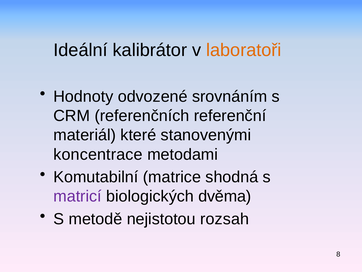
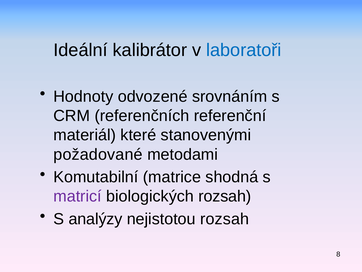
laboratoři colour: orange -> blue
koncentrace: koncentrace -> požadované
biologických dvěma: dvěma -> rozsah
metodě: metodě -> analýzy
